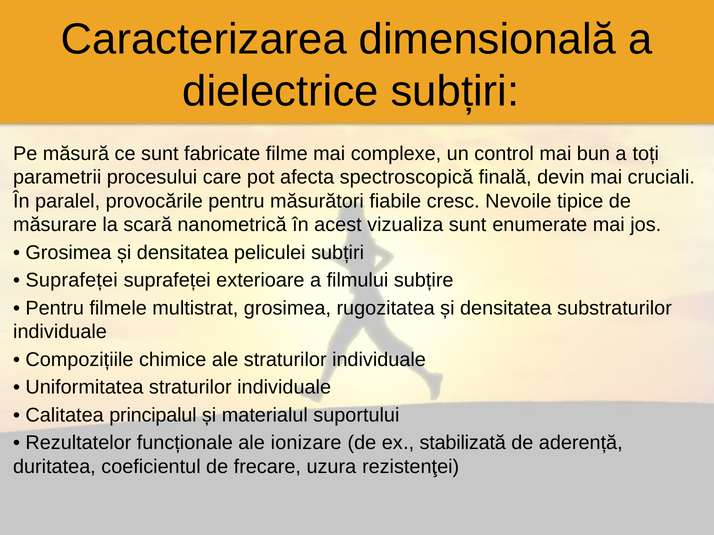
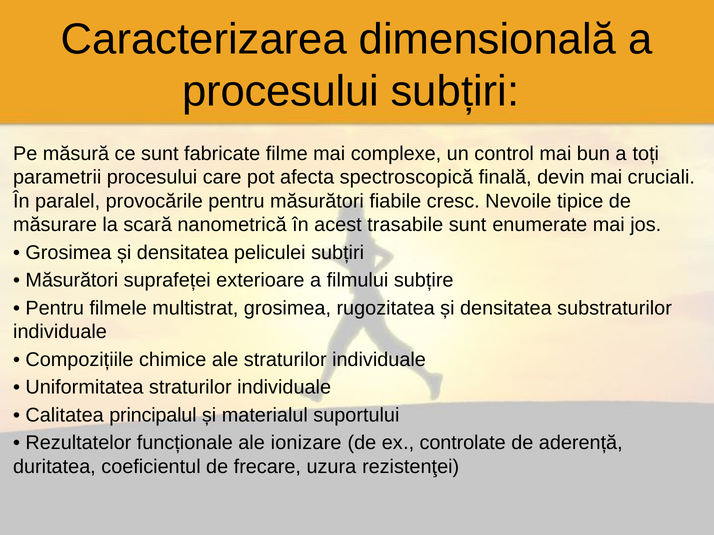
dielectrice at (280, 92): dielectrice -> procesului
vizualiza: vizualiza -> trasabile
Suprafeței at (72, 281): Suprafeței -> Măsurători
stabilizată: stabilizată -> controlate
